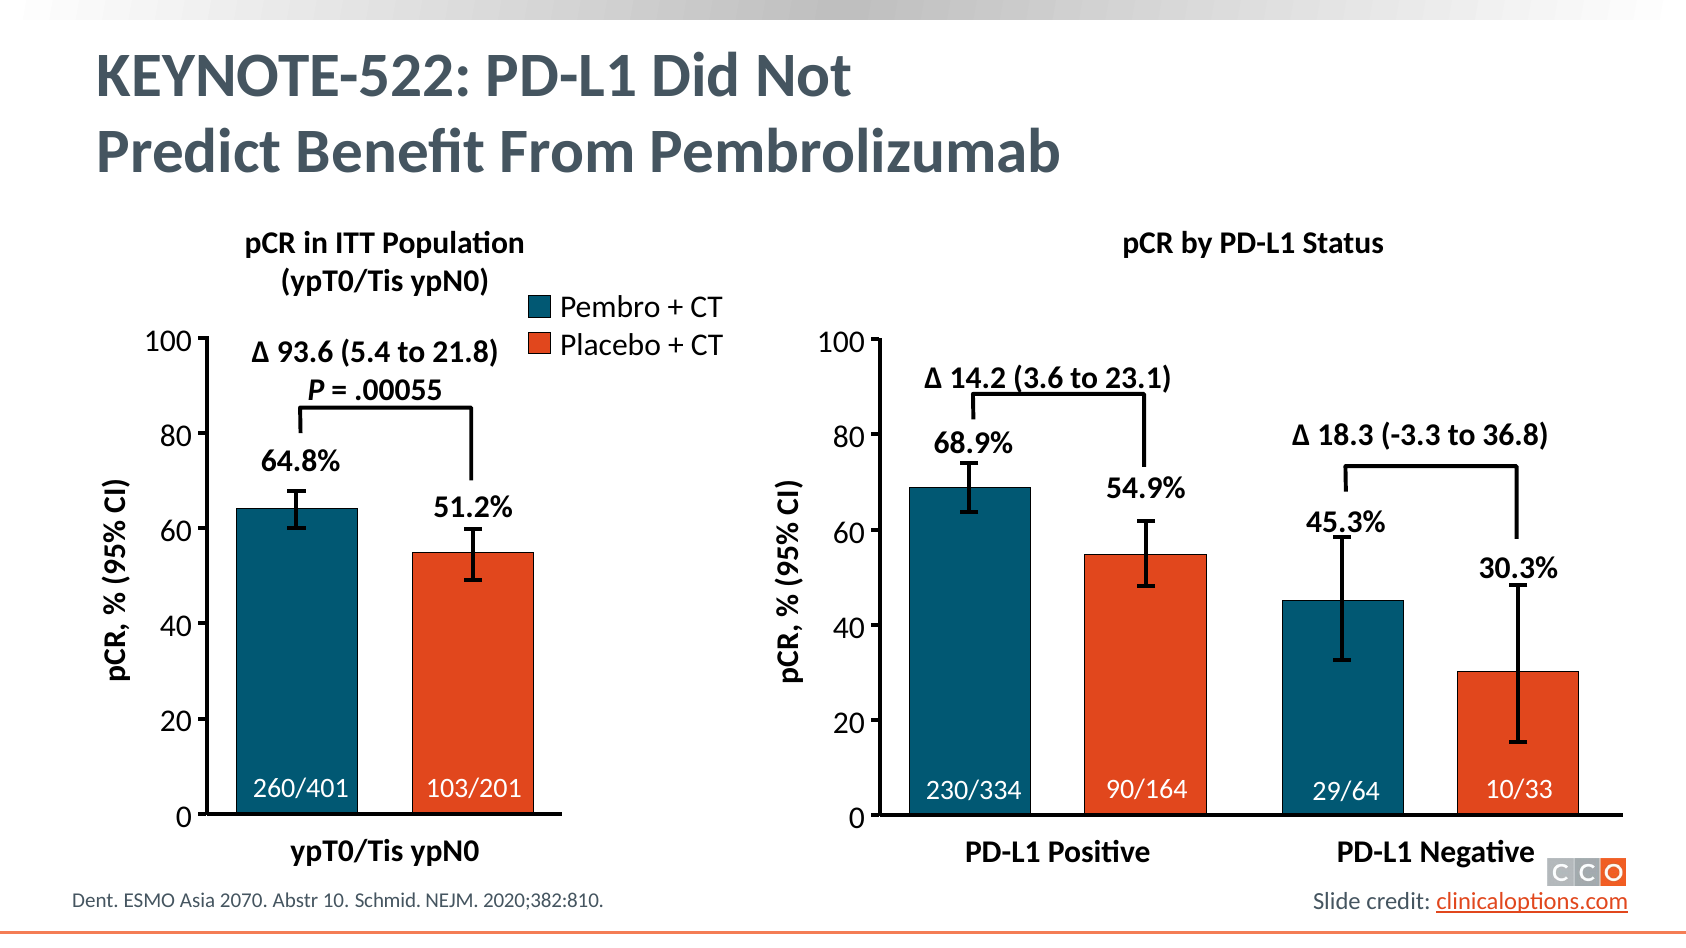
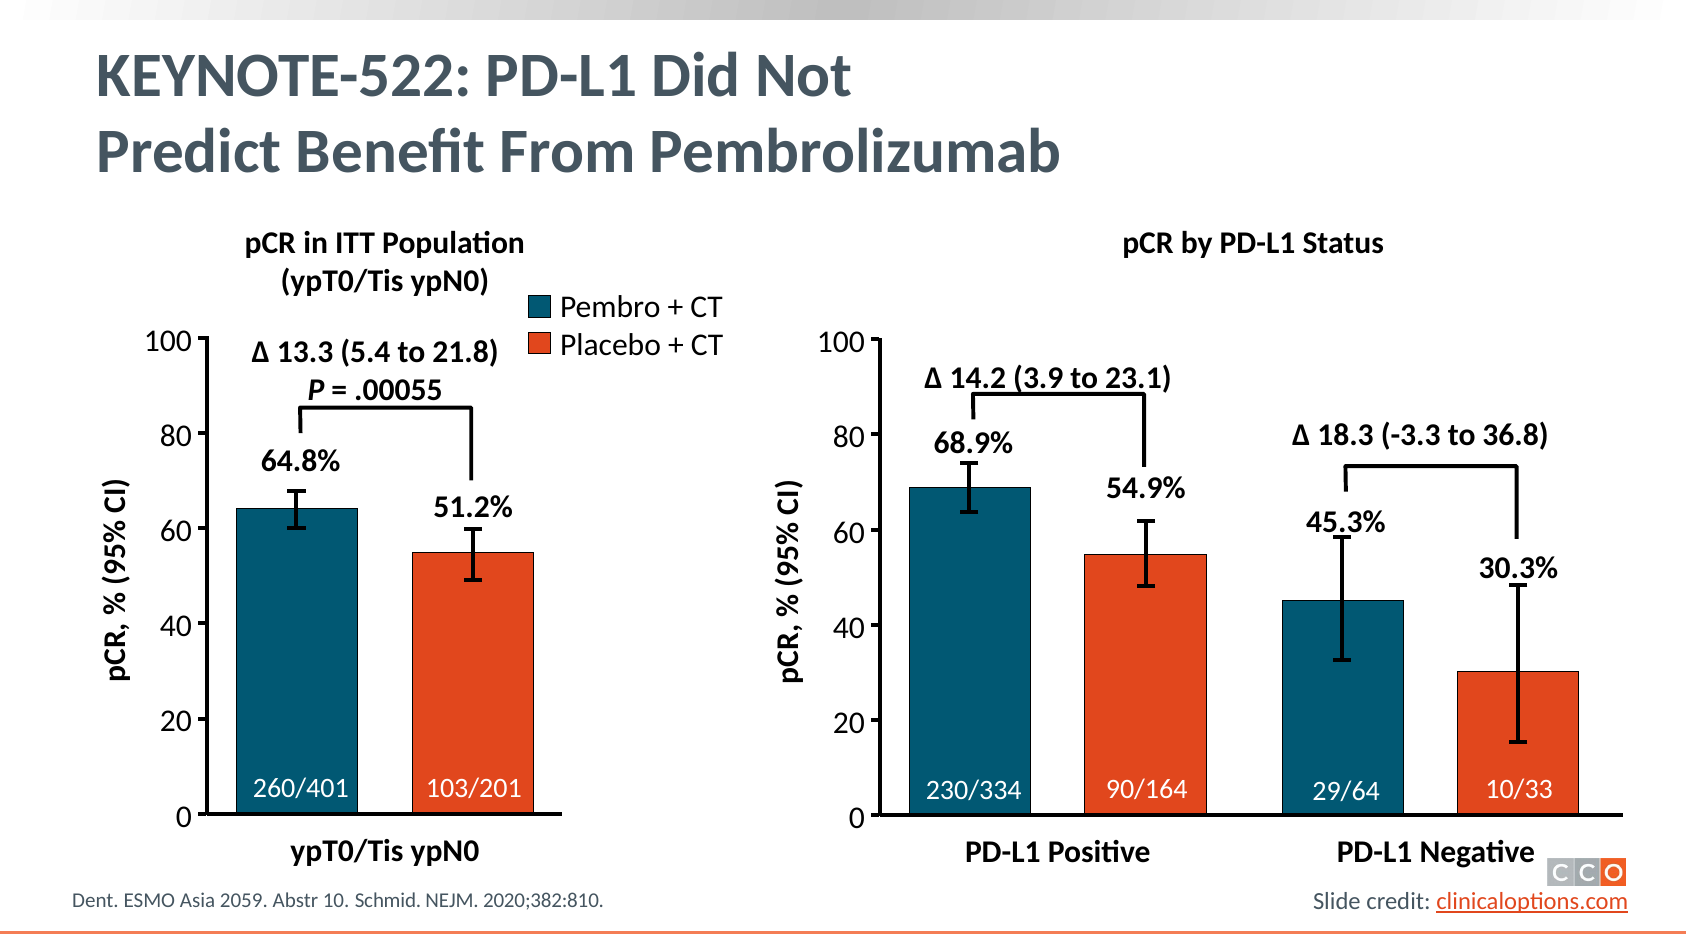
93.6: 93.6 -> 13.3
3.6: 3.6 -> 3.9
2070: 2070 -> 2059
